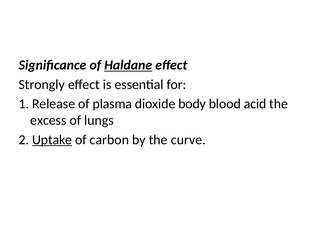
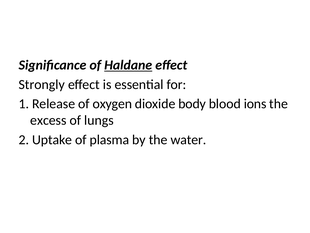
plasma: plasma -> oxygen
acid: acid -> ions
Uptake underline: present -> none
carbon: carbon -> plasma
curve: curve -> water
